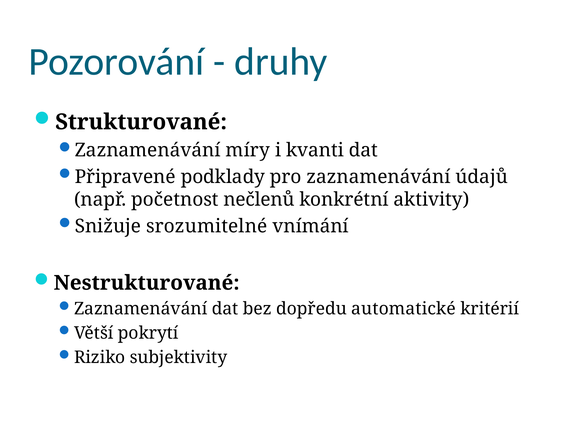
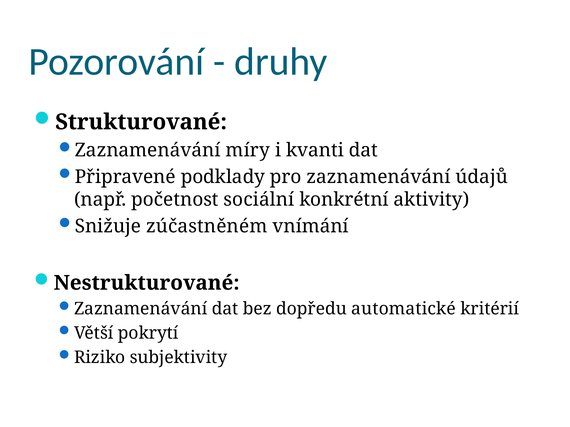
nečlenů: nečlenů -> sociální
srozumitelné: srozumitelné -> zúčastněném
